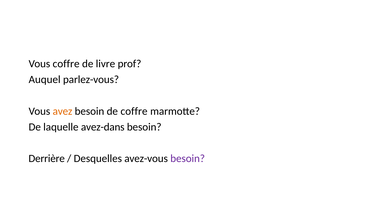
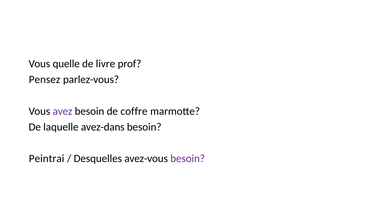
Vous coffre: coffre -> quelle
Auquel: Auquel -> Pensez
avez colour: orange -> purple
Derrière: Derrière -> Peintrai
